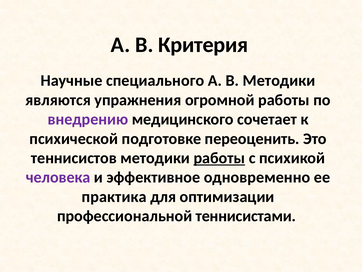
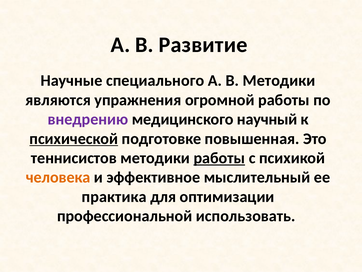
Критерия: Критерия -> Развитие
сочетает: сочетает -> научный
психической underline: none -> present
переоценить: переоценить -> повышенная
человека colour: purple -> orange
одновременно: одновременно -> мыслительный
теннисистами: теннисистами -> использовать
